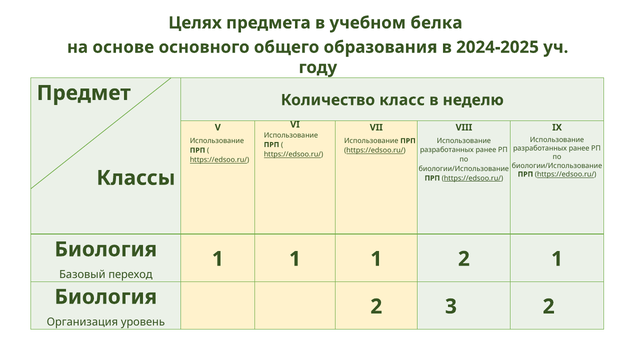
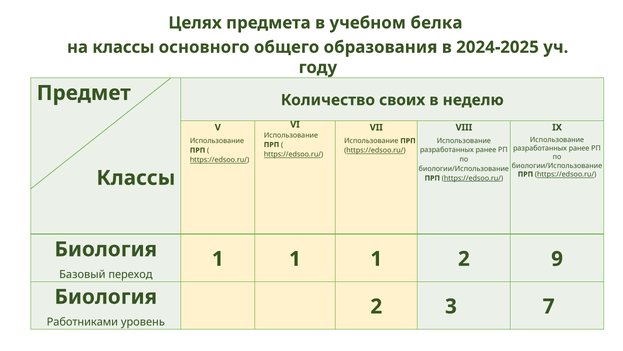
на основе: основе -> классы
класс: класс -> своих
2 1: 1 -> 9
3 2: 2 -> 7
Организация: Организация -> Работниками
